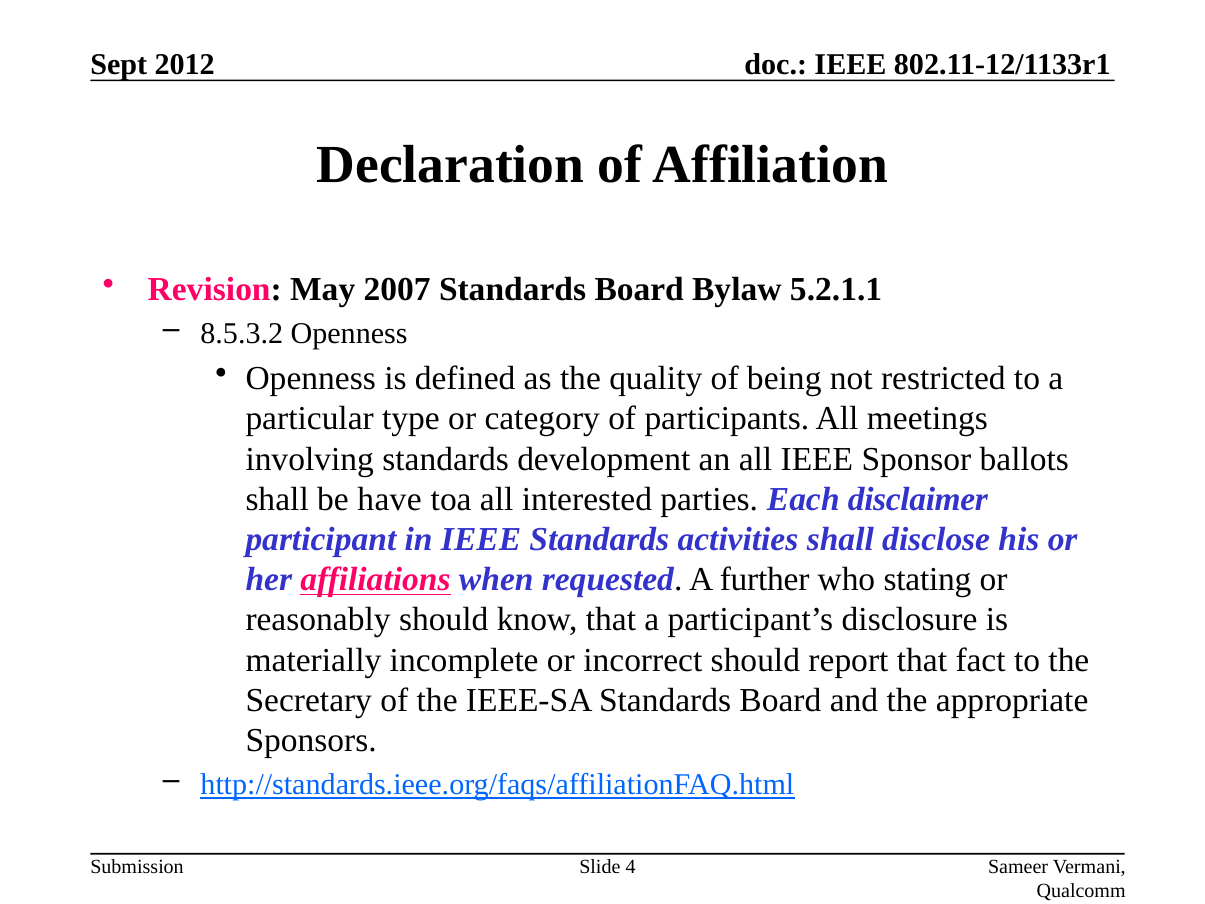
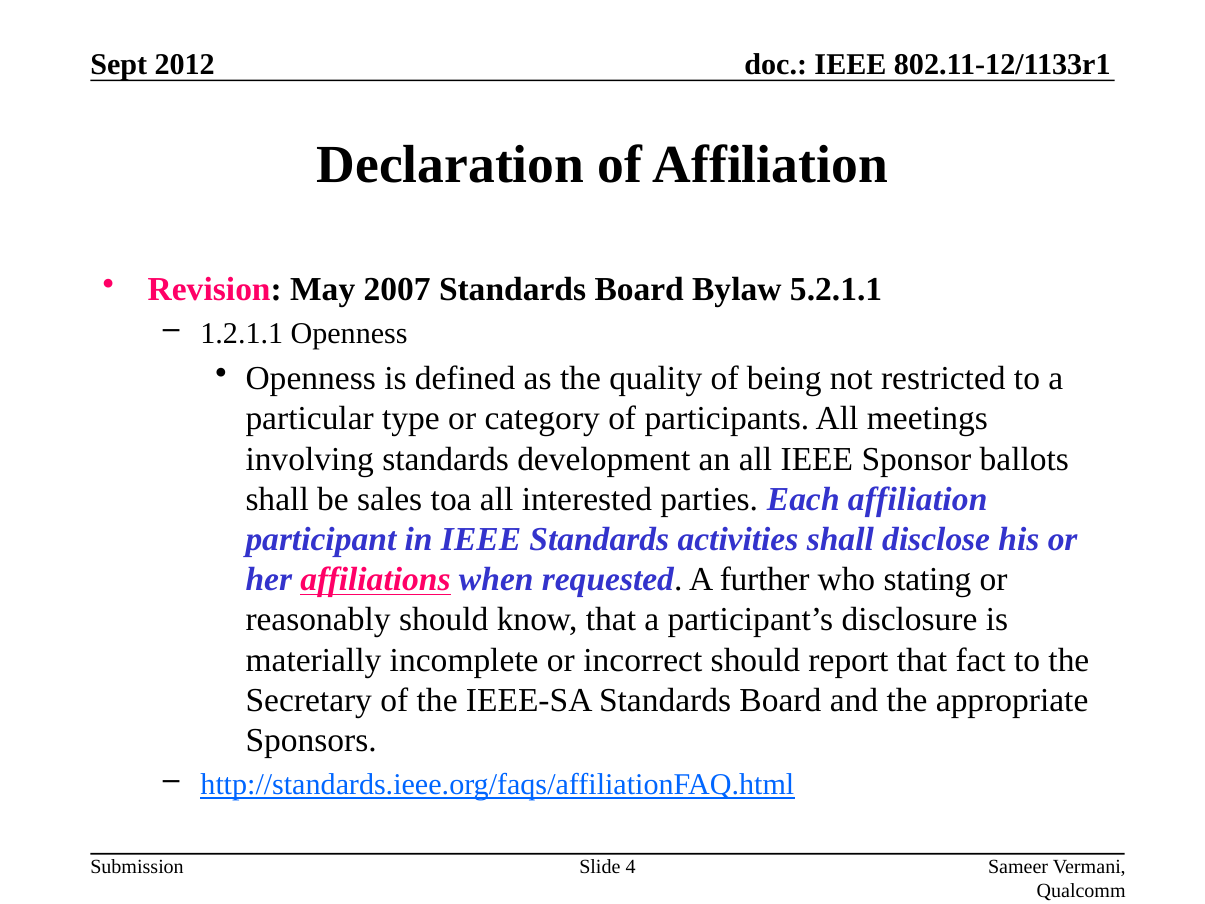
8.5.3.2: 8.5.3.2 -> 1.2.1.1
have: have -> sales
Each disclaimer: disclaimer -> affiliation
